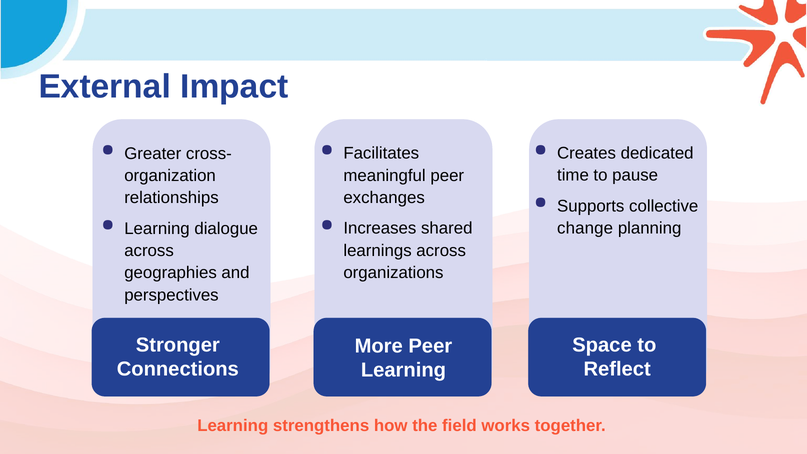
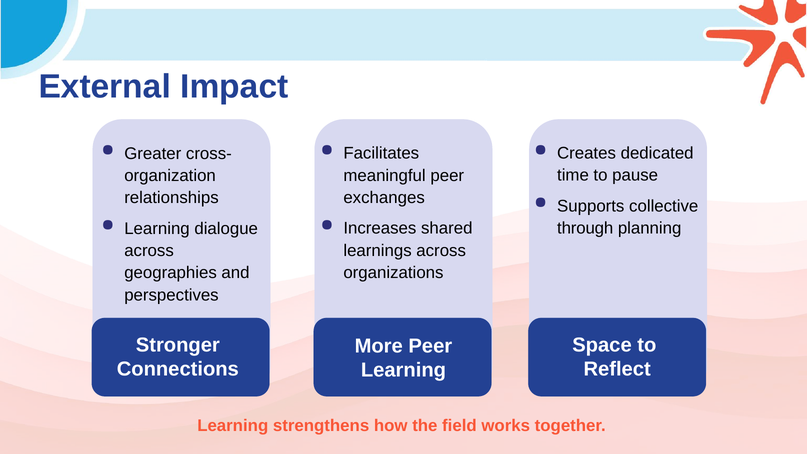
change: change -> through
